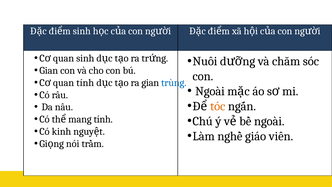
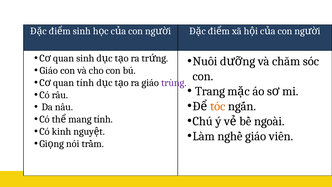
Gian at (49, 70): Gian -> Giáo
ra gian: gian -> giáo
trùng colour: blue -> purple
Ngoài at (210, 91): Ngoài -> Trang
